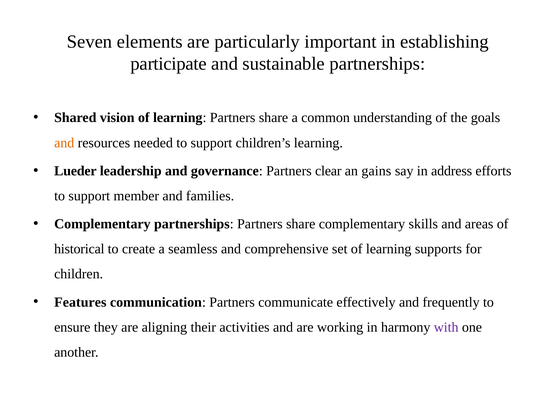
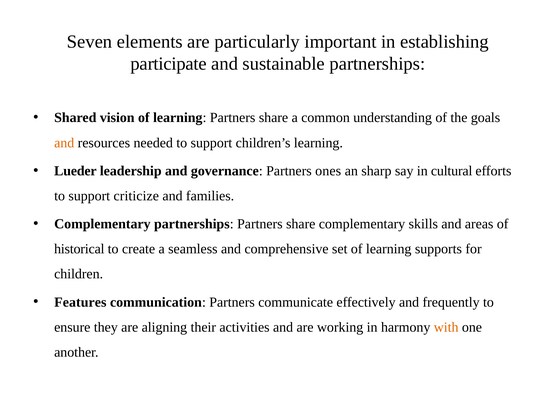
clear: clear -> ones
gains: gains -> sharp
address: address -> cultural
member: member -> criticize
with colour: purple -> orange
